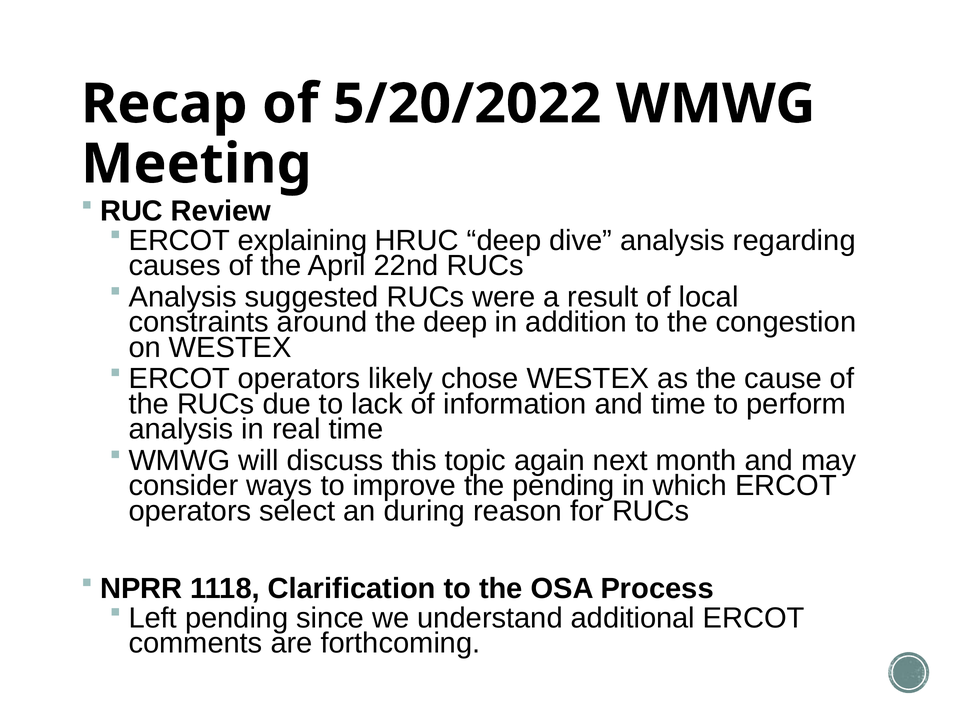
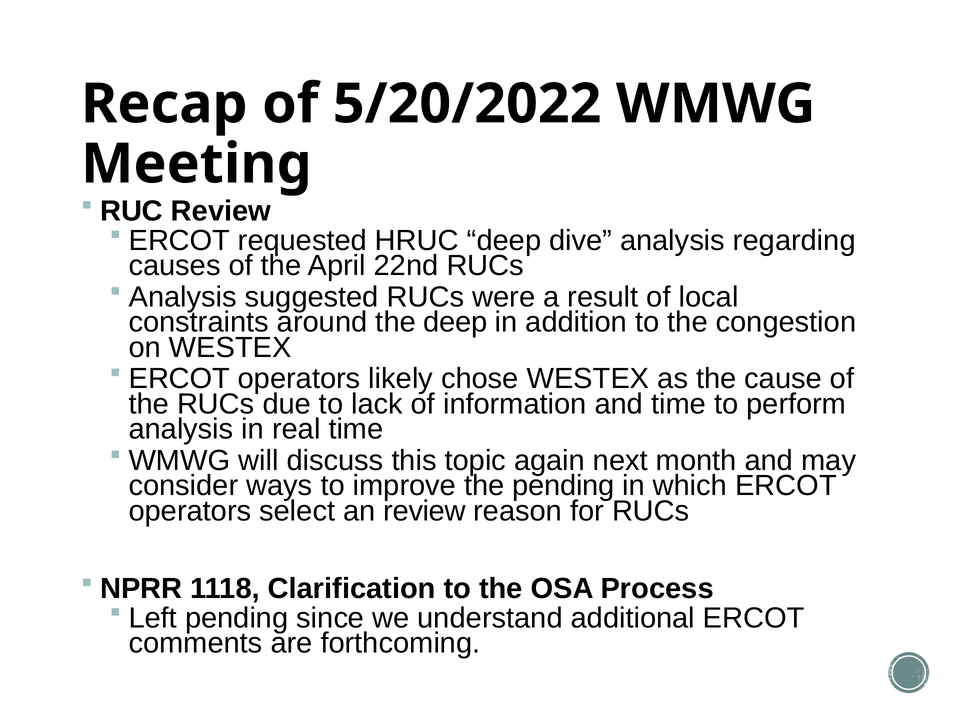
explaining: explaining -> requested
an during: during -> review
